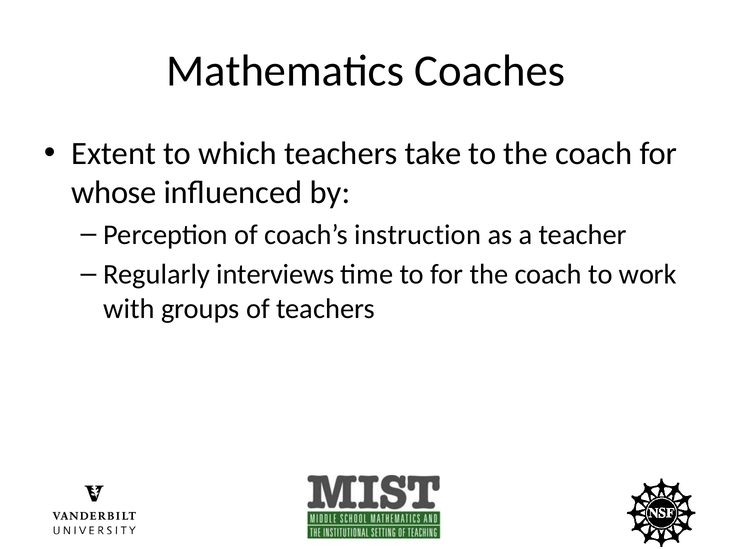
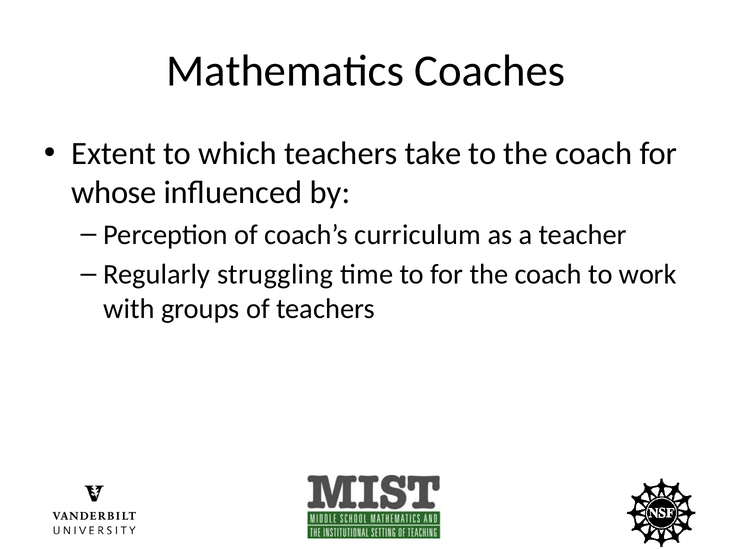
instruction: instruction -> curriculum
interviews: interviews -> struggling
